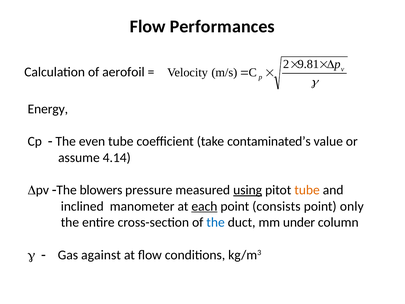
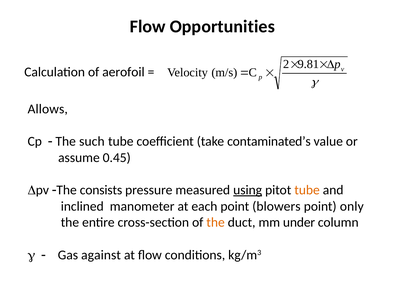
Performances: Performances -> Opportunities
Energy: Energy -> Allows
even: even -> such
4.14: 4.14 -> 0.45
blowers: blowers -> consists
each underline: present -> none
consists: consists -> blowers
the at (216, 222) colour: blue -> orange
